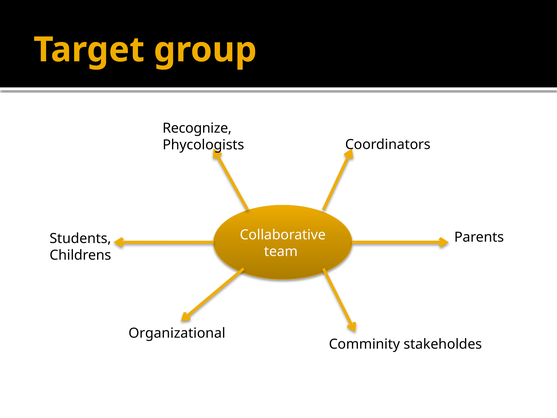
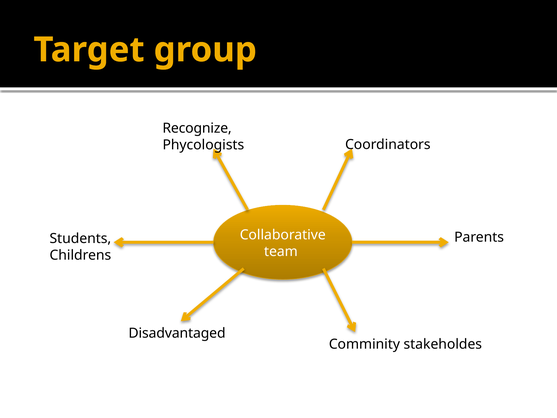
Organizational: Organizational -> Disadvantaged
